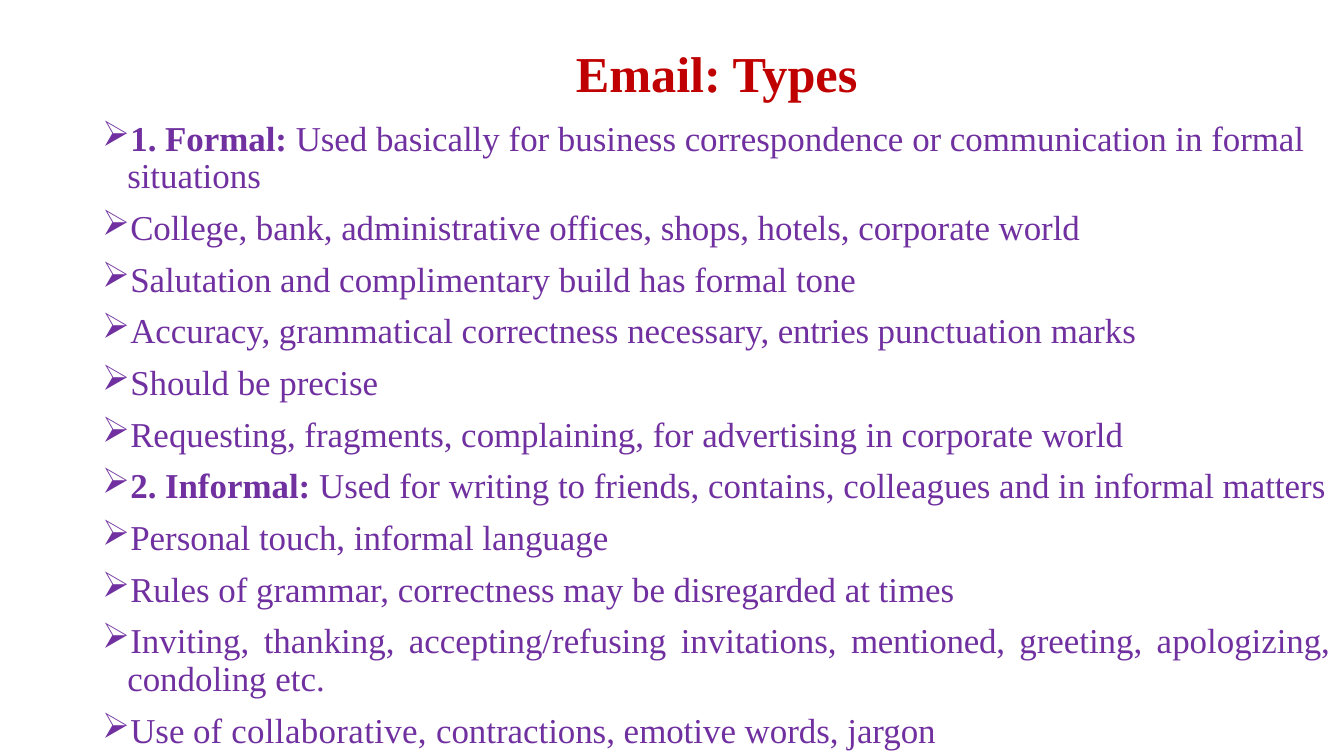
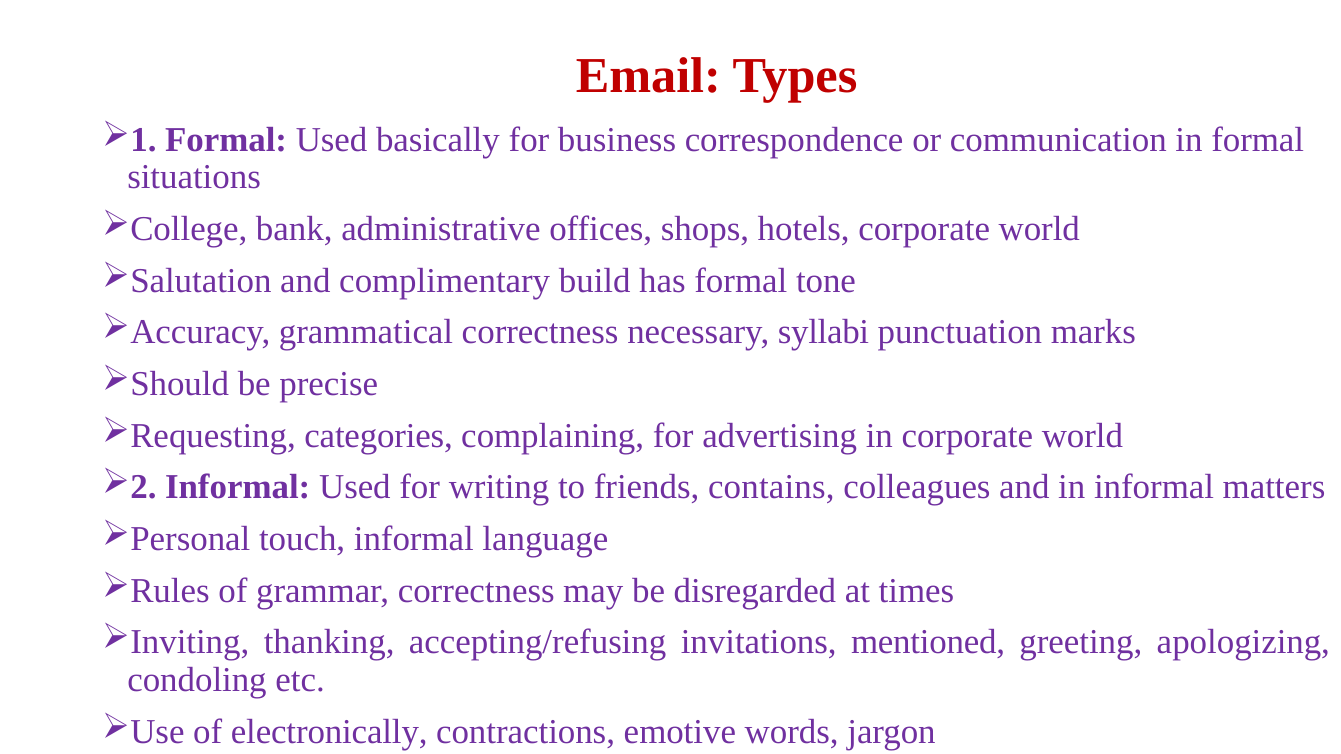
entries: entries -> syllabi
fragments: fragments -> categories
collaborative: collaborative -> electronically
